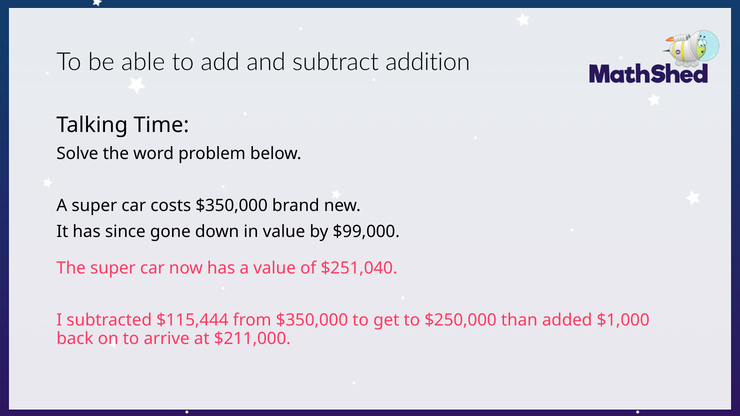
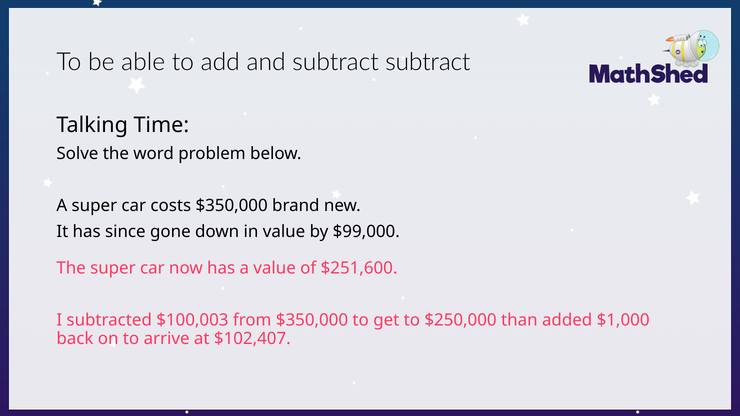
subtract addition: addition -> subtract
$251,040: $251,040 -> $251,600
$115,444: $115,444 -> $100,003
$211,000: $211,000 -> $102,407
